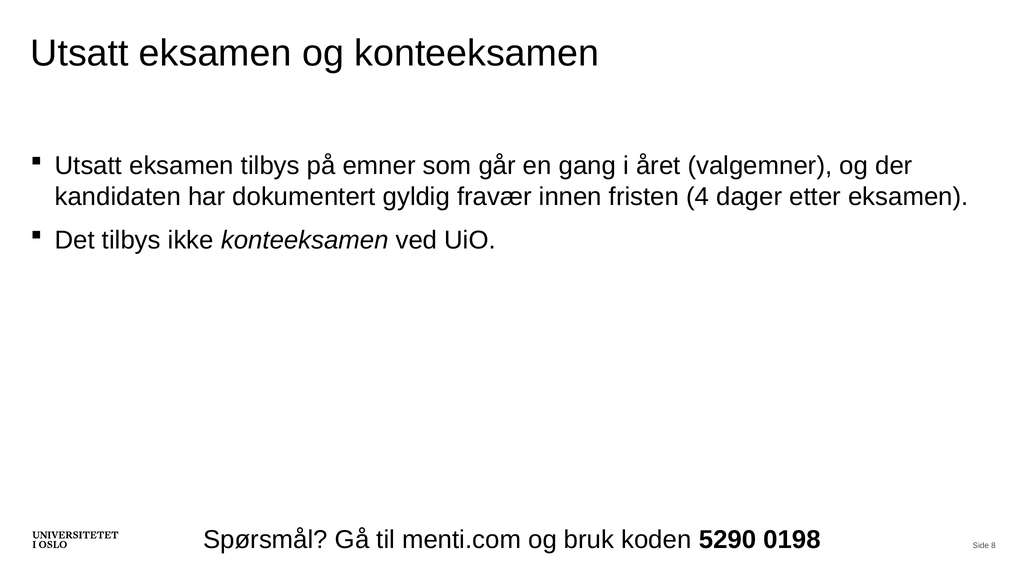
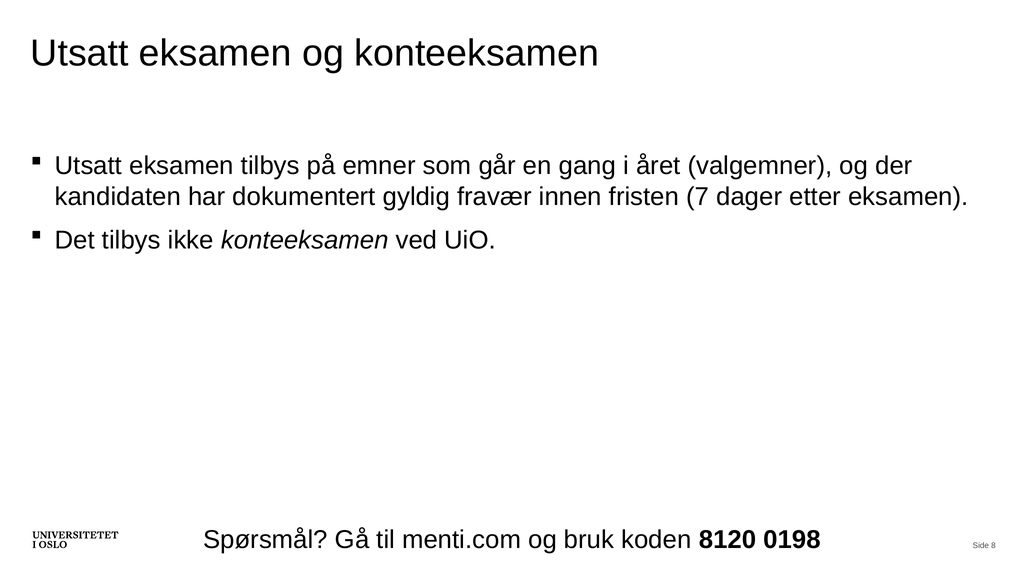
4: 4 -> 7
5290: 5290 -> 8120
